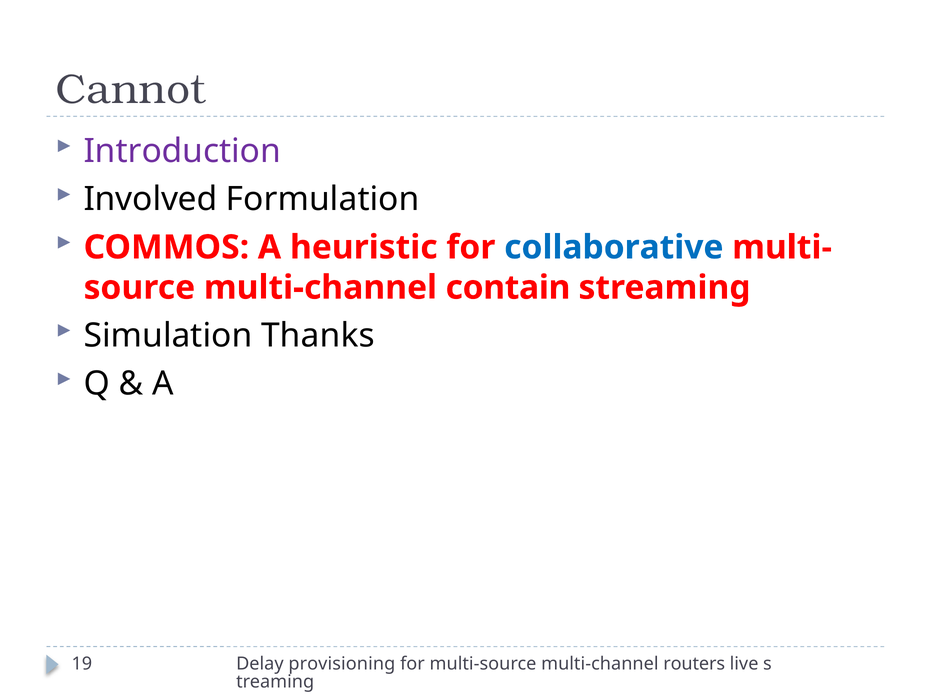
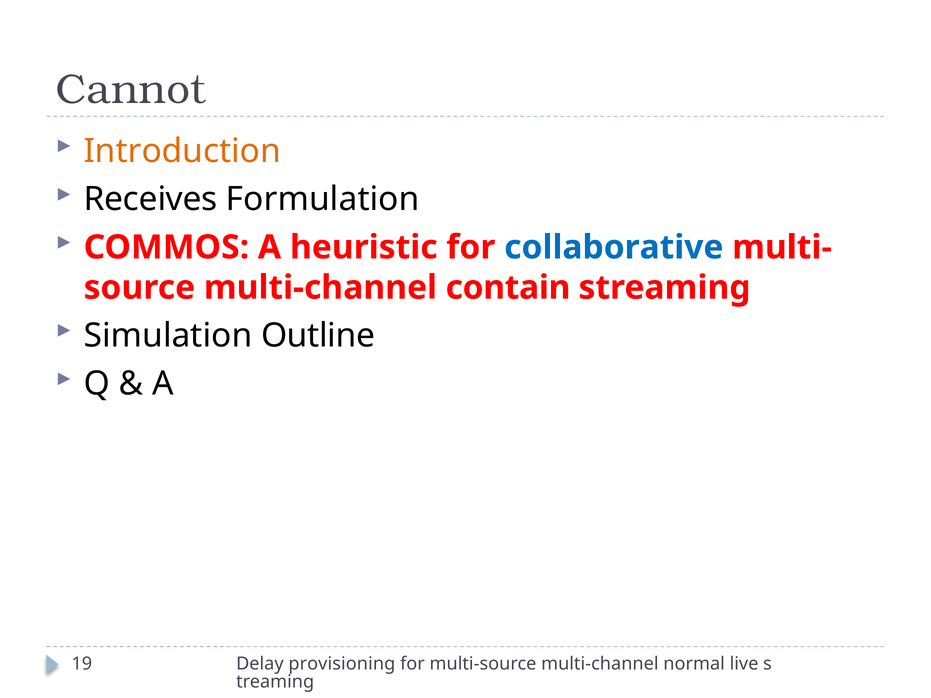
Introduction colour: purple -> orange
Involved: Involved -> Receives
Thanks: Thanks -> Outline
routers: routers -> normal
